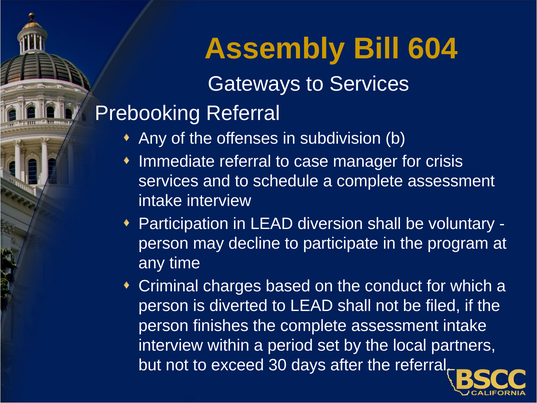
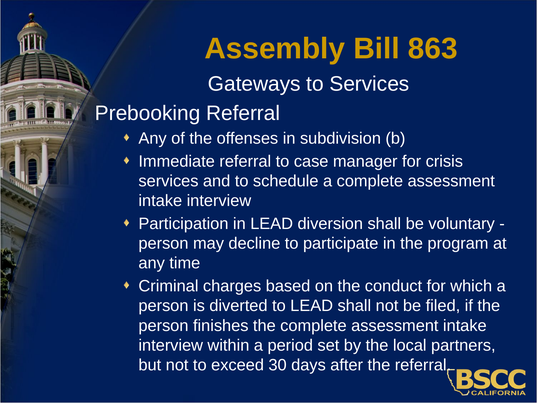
604: 604 -> 863
